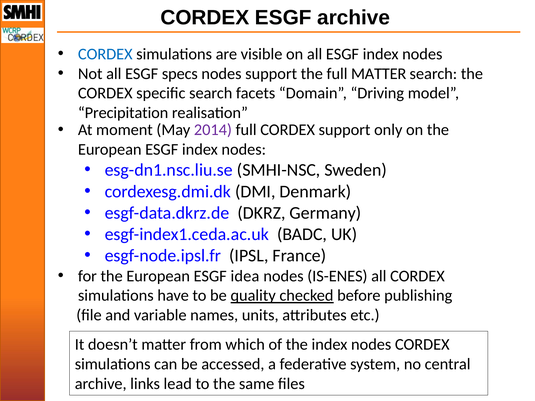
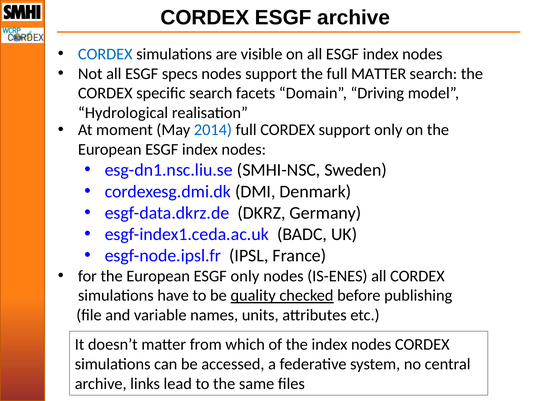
Precipitation: Precipitation -> Hydrological
2014 colour: purple -> blue
ESGF idea: idea -> only
